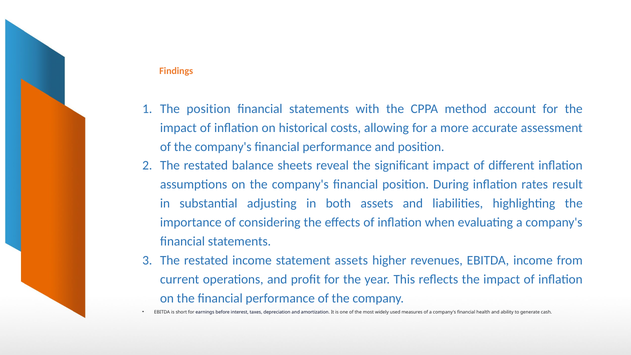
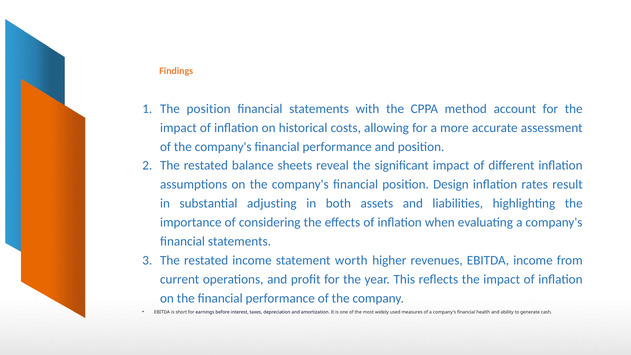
During: During -> Design
statement assets: assets -> worth
